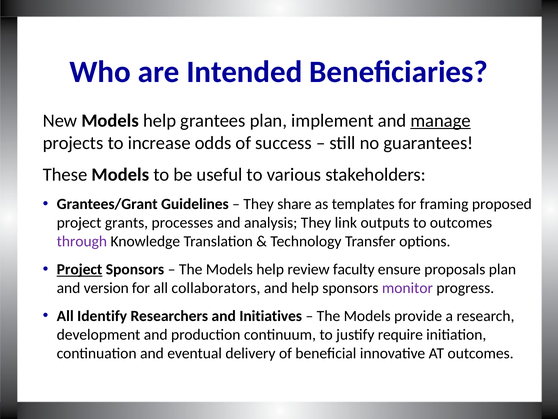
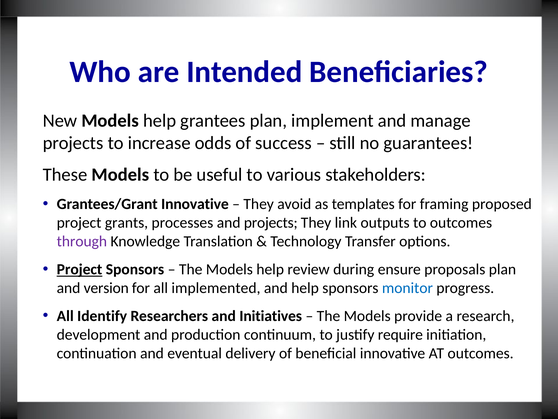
manage underline: present -> none
Grantees/Grant Guidelines: Guidelines -> Innovative
share: share -> avoid
and analysis: analysis -> projects
faculty: faculty -> during
collaborators: collaborators -> implemented
monitor colour: purple -> blue
